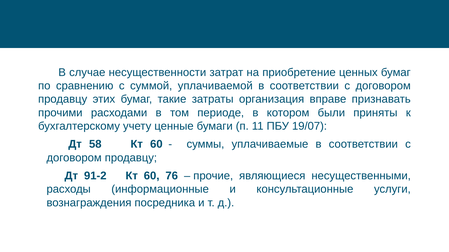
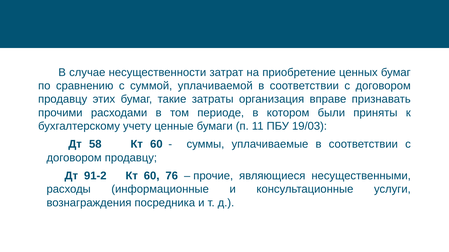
19/07: 19/07 -> 19/03
